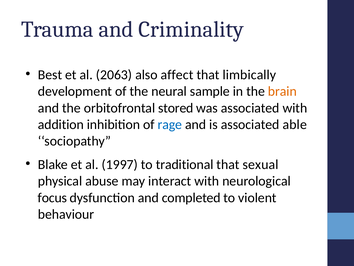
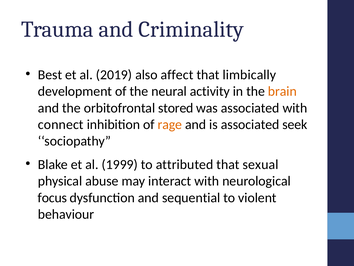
2063: 2063 -> 2019
sample: sample -> activity
addition: addition -> connect
rage colour: blue -> orange
able: able -> seek
1997: 1997 -> 1999
traditional: traditional -> attributed
completed: completed -> sequential
